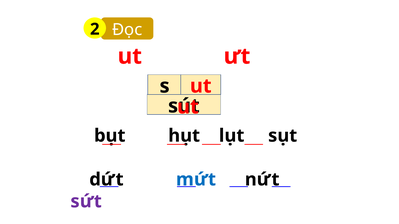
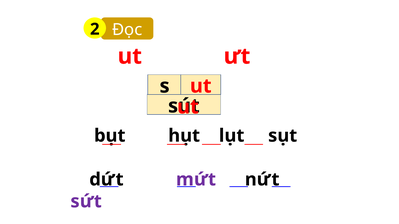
mứt colour: blue -> purple
